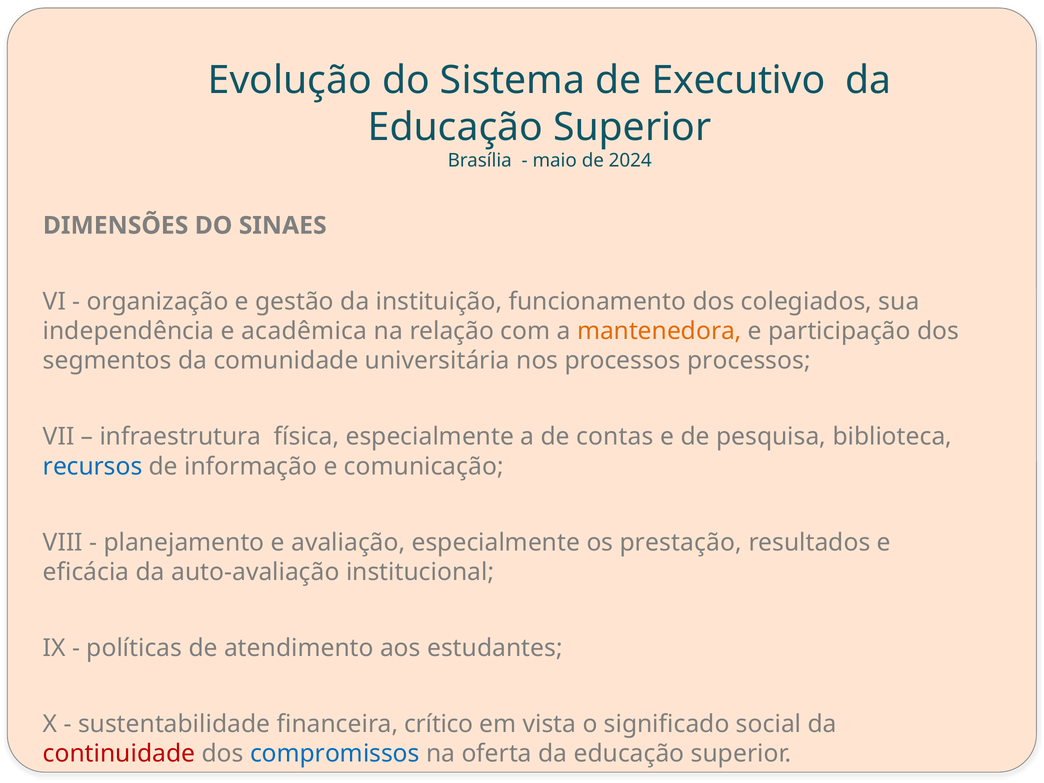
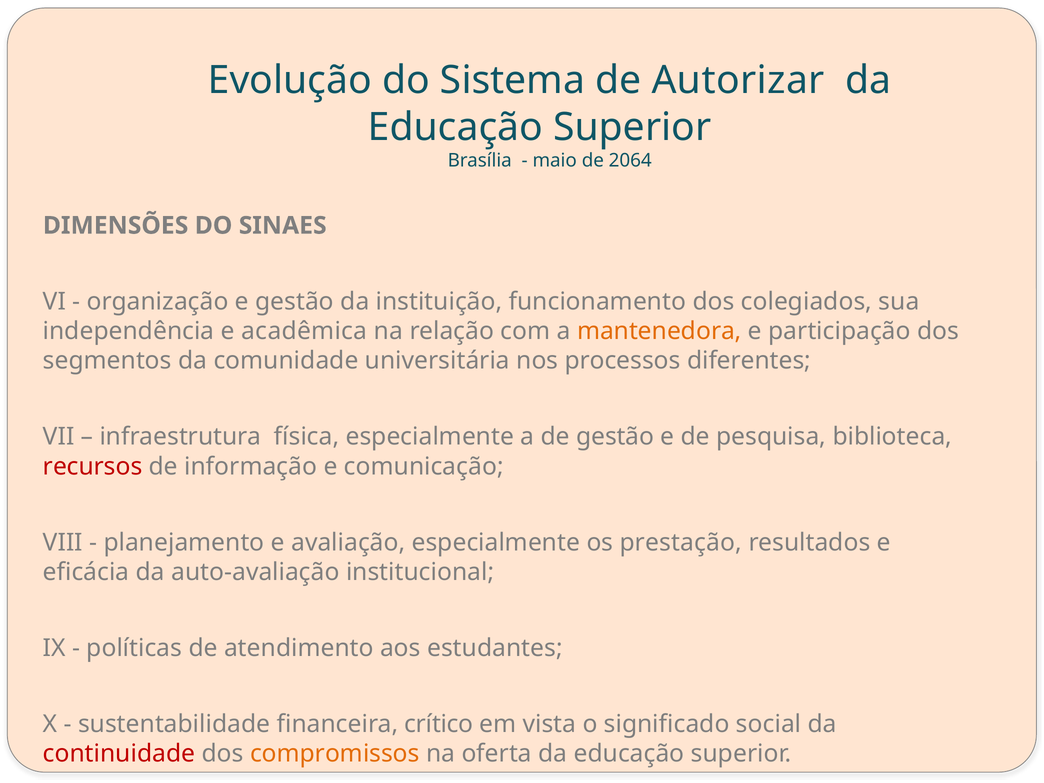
Executivo: Executivo -> Autorizar
2024: 2024 -> 2064
processos processos: processos -> diferentes
de contas: contas -> gestão
recursos colour: blue -> red
compromissos colour: blue -> orange
